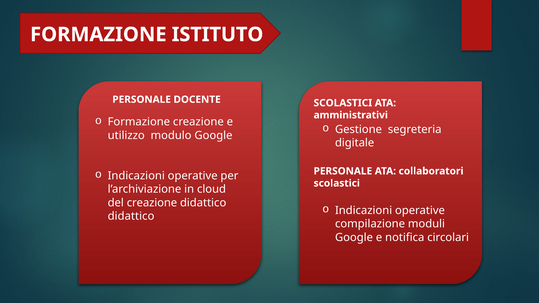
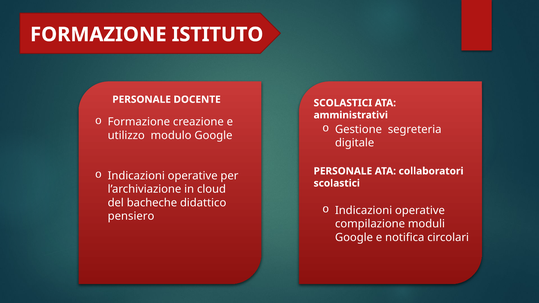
del creazione: creazione -> bacheche
didattico at (131, 216): didattico -> pensiero
